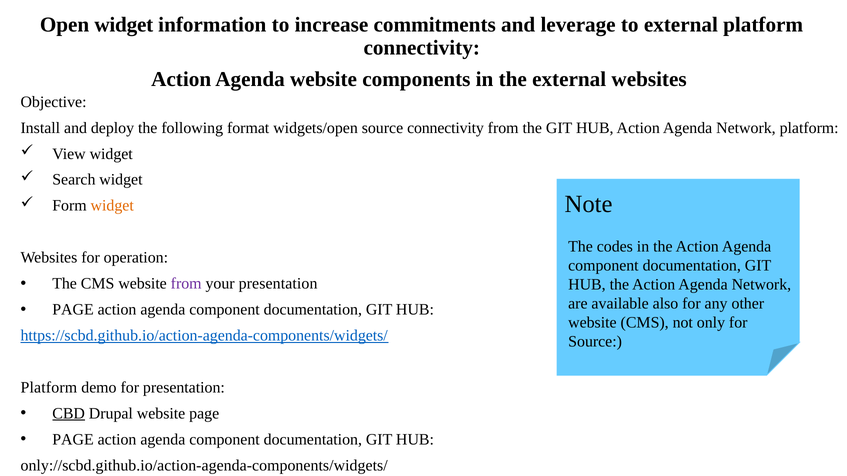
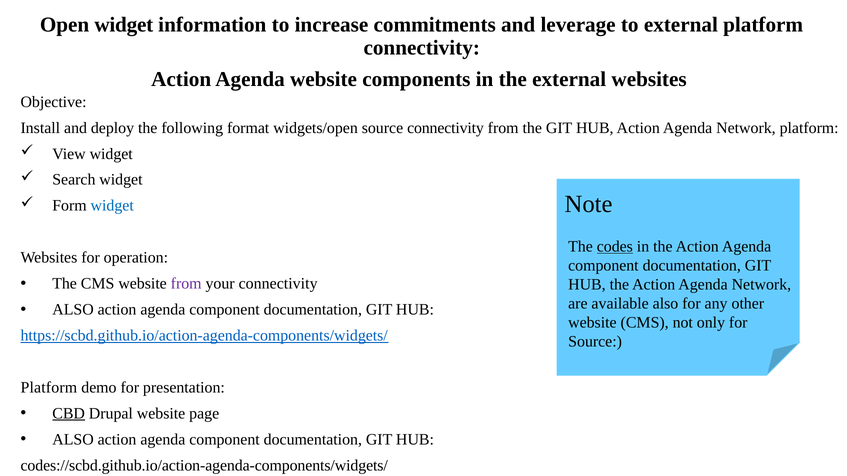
widget at (112, 206) colour: orange -> blue
codes underline: none -> present
your presentation: presentation -> connectivity
PAGE at (73, 310): PAGE -> ALSO
PAGE at (73, 440): PAGE -> ALSO
only://scbd.github.io/action-agenda-components/widgets/: only://scbd.github.io/action-agenda-components/widgets/ -> codes://scbd.github.io/action-agenda-components/widgets/
